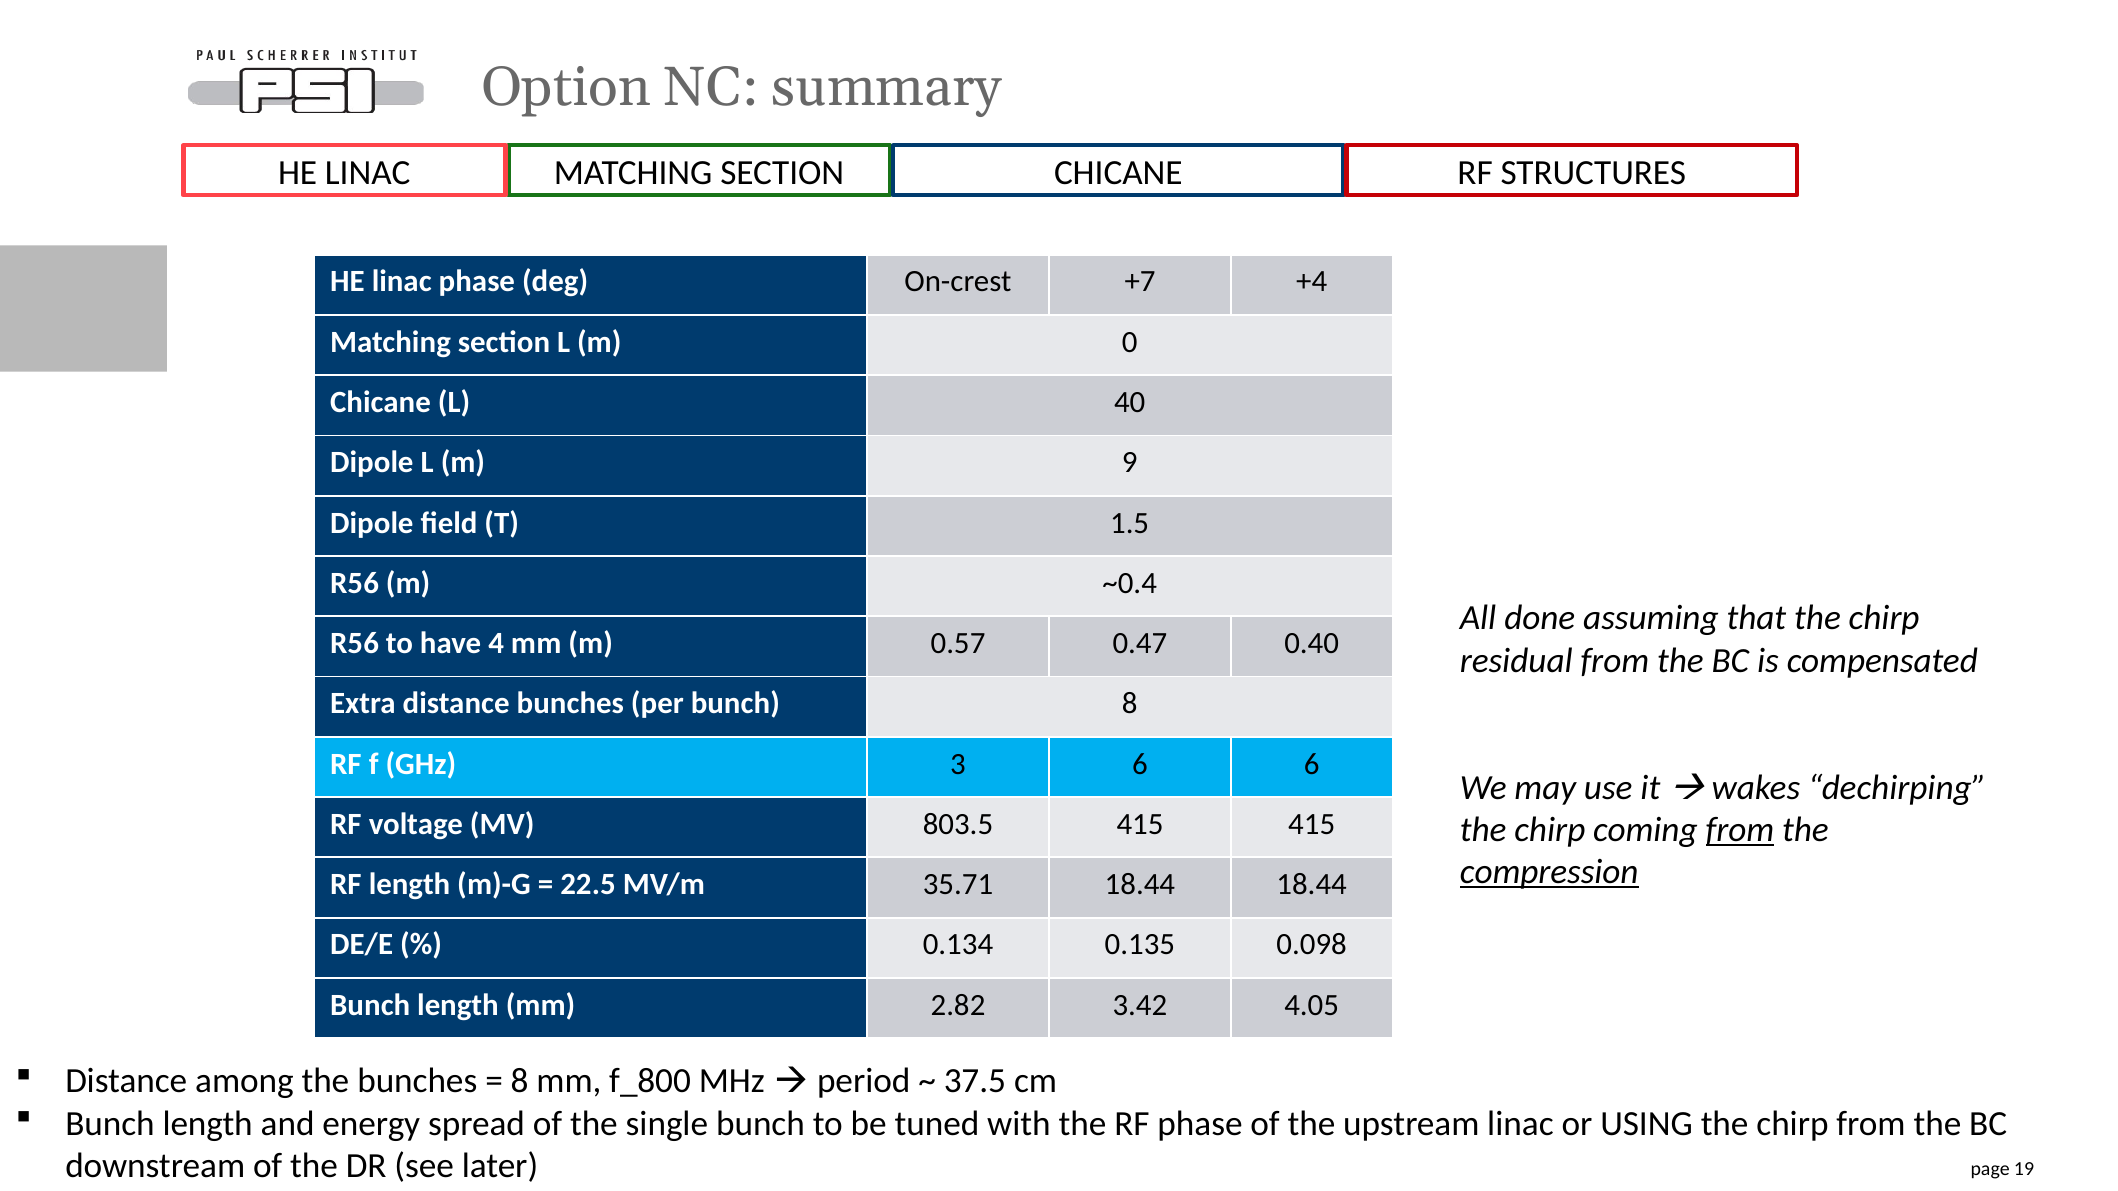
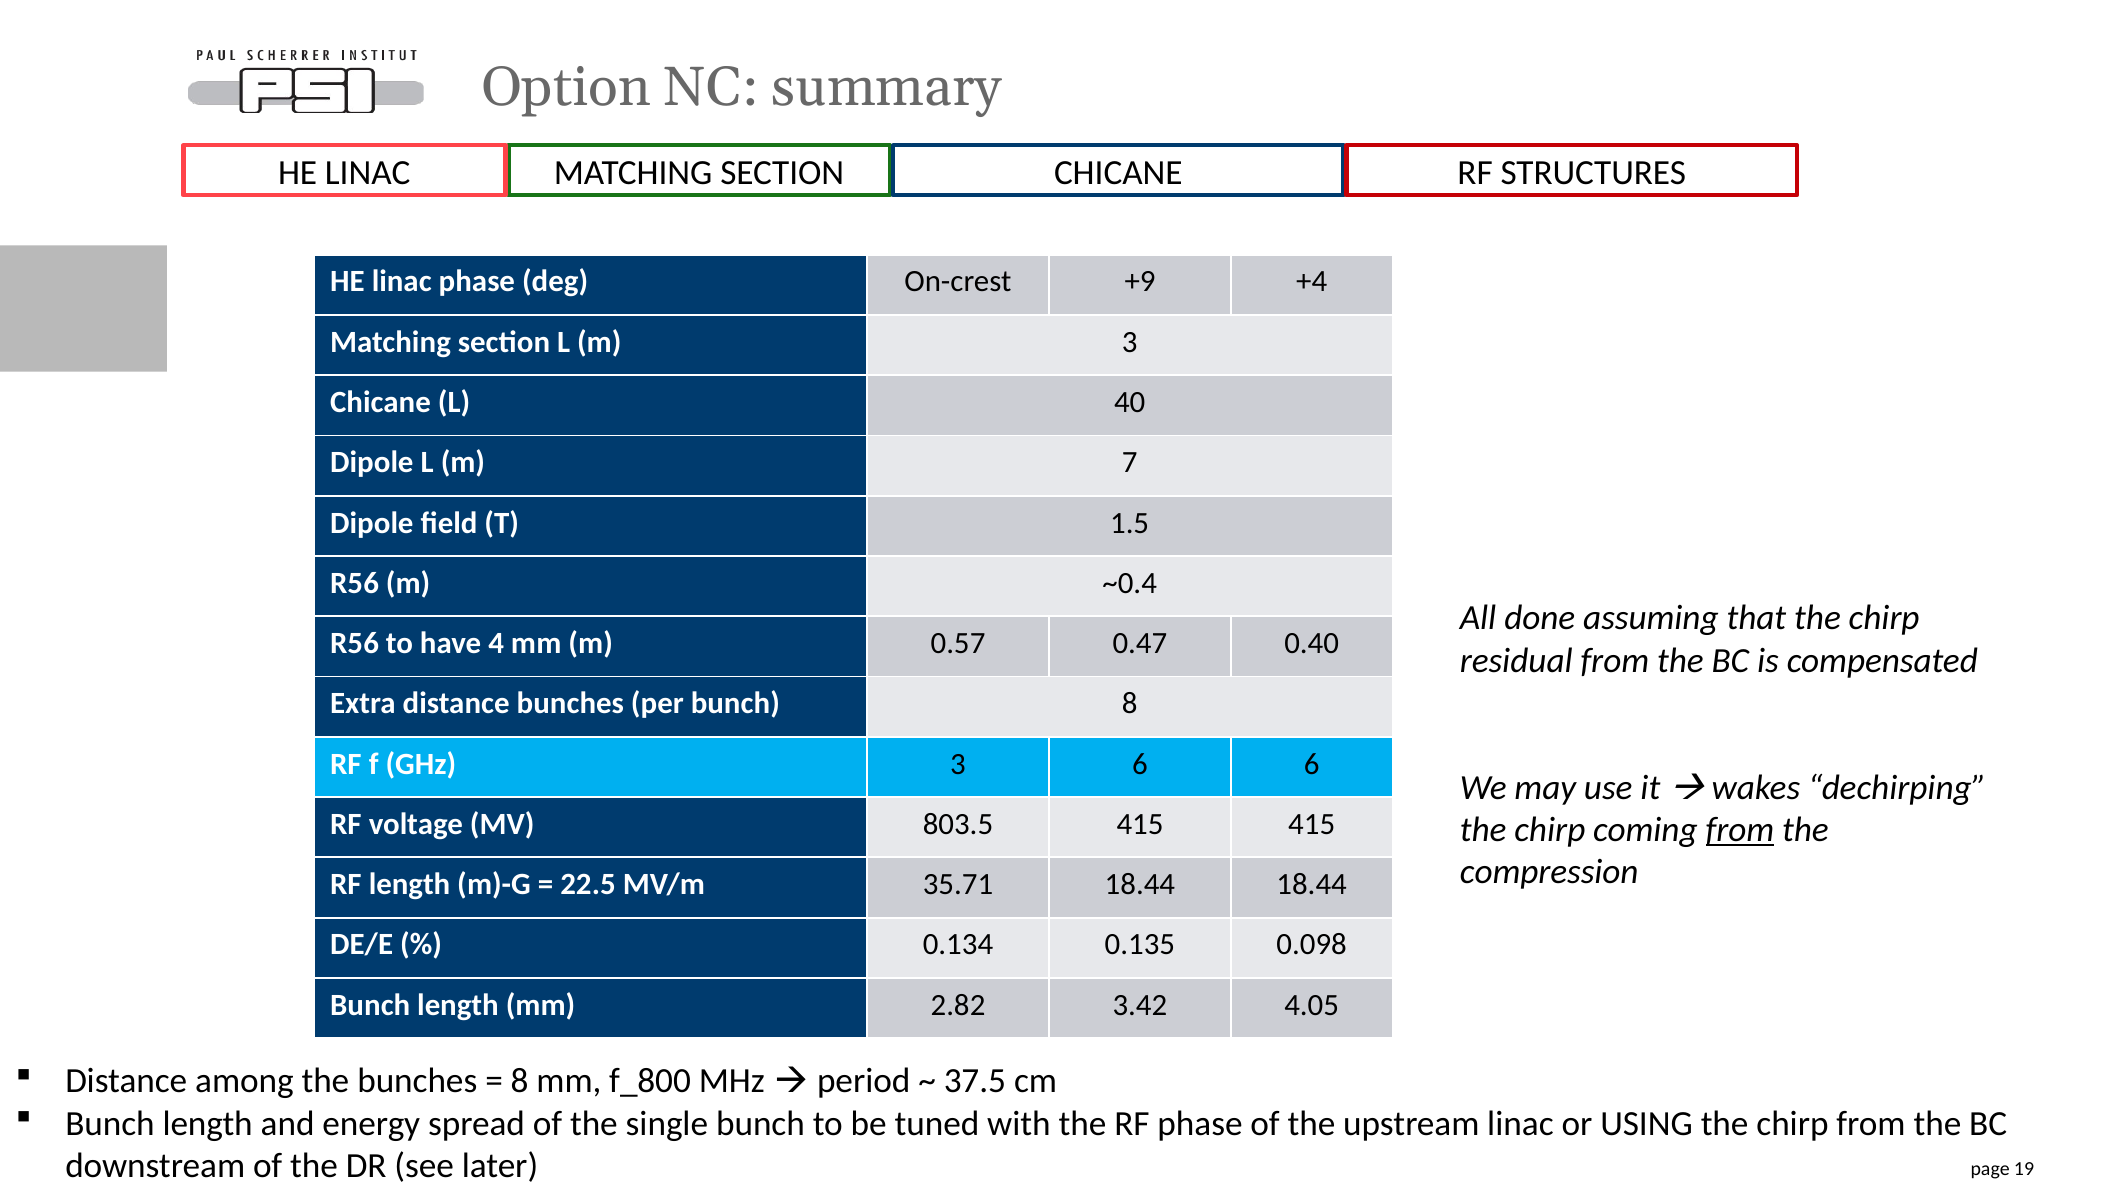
+7: +7 -> +9
m 0: 0 -> 3
9: 9 -> 7
compression underline: present -> none
